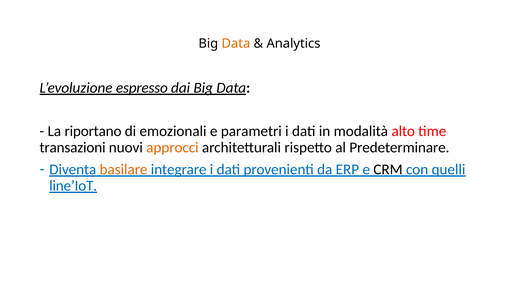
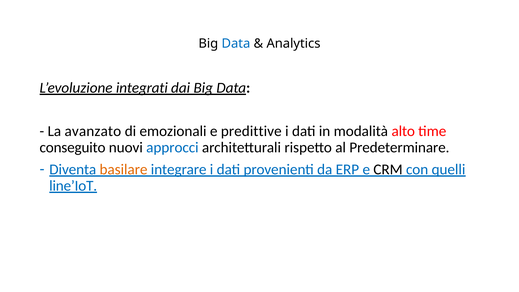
Data at (236, 44) colour: orange -> blue
espresso: espresso -> integrati
riportano: riportano -> avanzato
parametri: parametri -> predittive
transazioni: transazioni -> conseguito
approcci colour: orange -> blue
